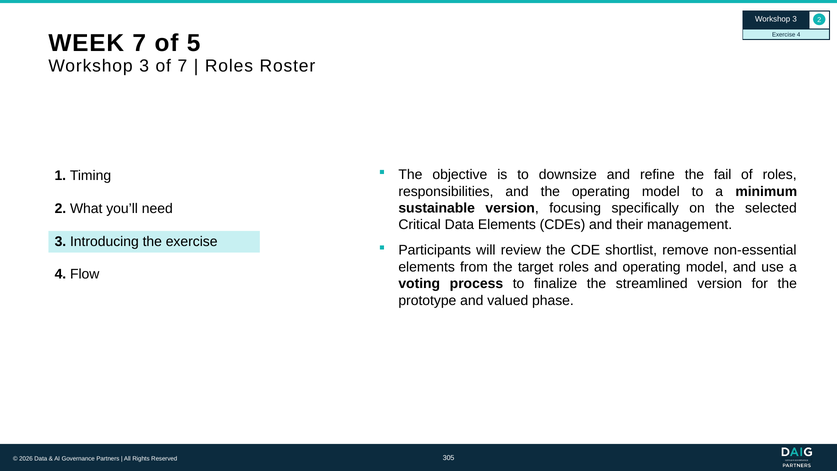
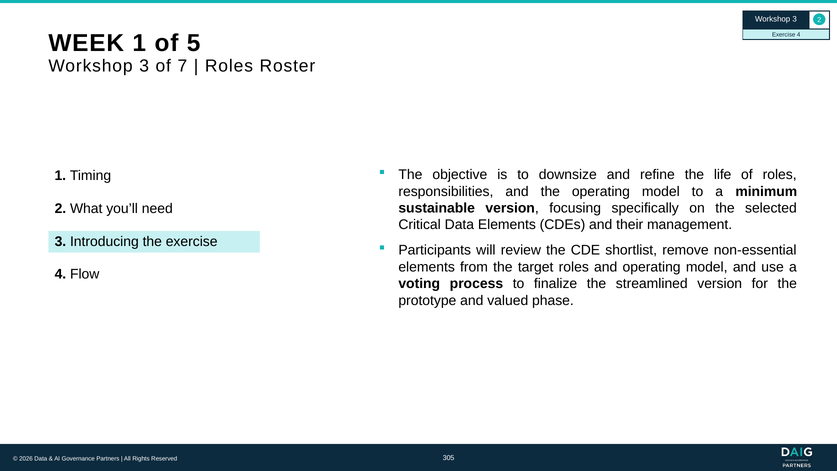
WEEK 7: 7 -> 1
fail: fail -> life
